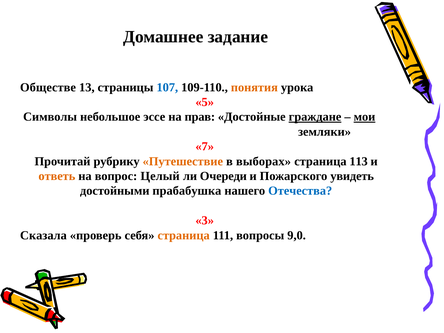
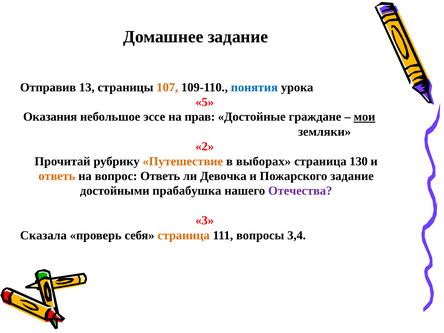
Обществе: Обществе -> Отправив
107 colour: blue -> orange
понятия colour: orange -> blue
Символы: Символы -> Оказания
граждане underline: present -> none
7: 7 -> 2
113: 113 -> 130
вопрос Целый: Целый -> Ответь
Очереди: Очереди -> Девочка
Пожарского увидеть: увидеть -> задание
Отечества colour: blue -> purple
9,0: 9,0 -> 3,4
